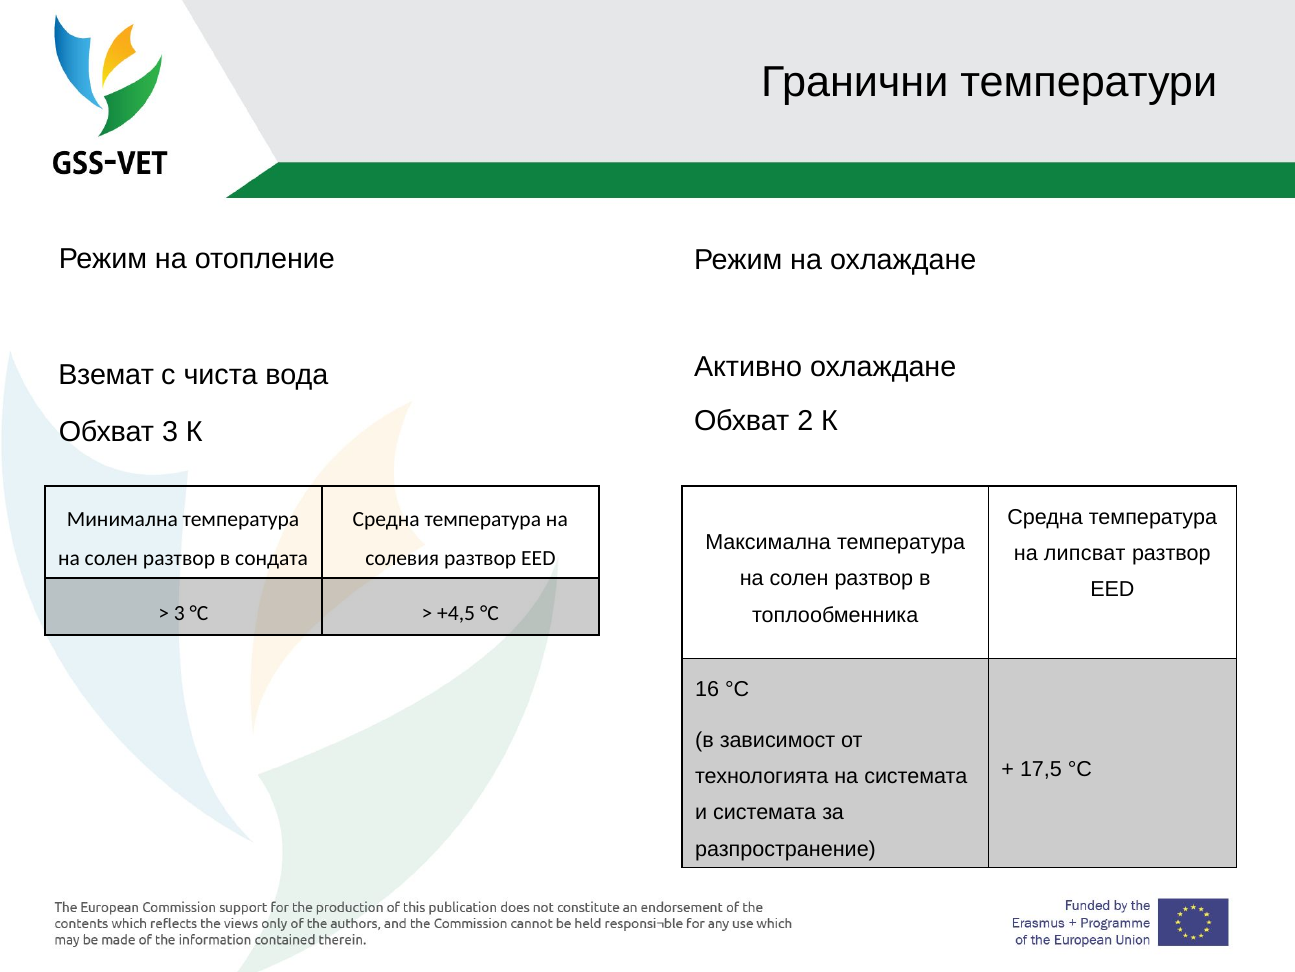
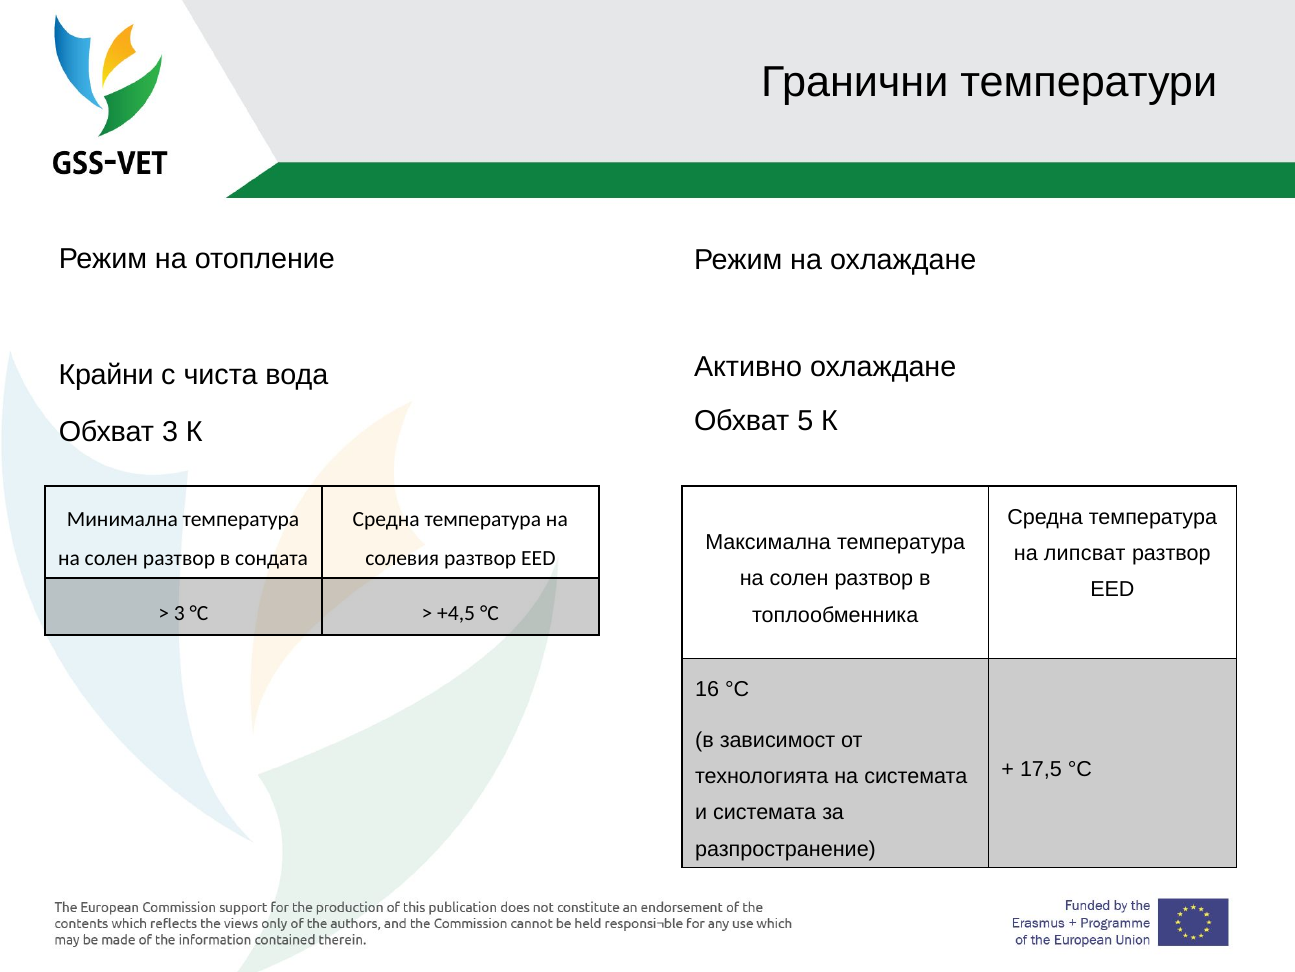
Вземат: Вземат -> Крайни
2: 2 -> 5
